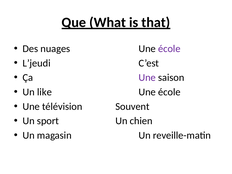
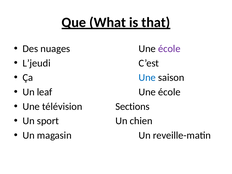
Une at (147, 78) colour: purple -> blue
like: like -> leaf
Souvent: Souvent -> Sections
